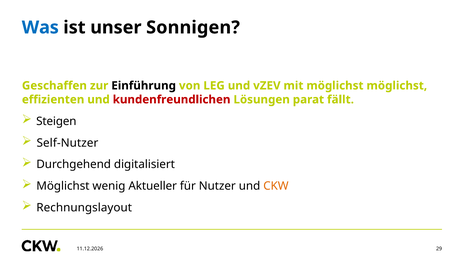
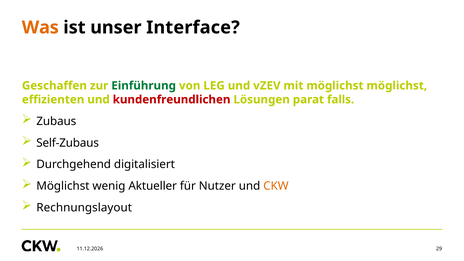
Was colour: blue -> orange
Sonnigen: Sonnigen -> Interface
Einführung colour: black -> green
fällt: fällt -> falls
Steigen: Steigen -> Zubaus
Self-Nutzer: Self-Nutzer -> Self-Zubaus
